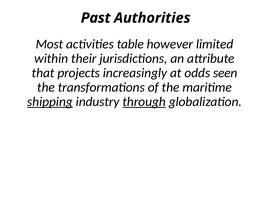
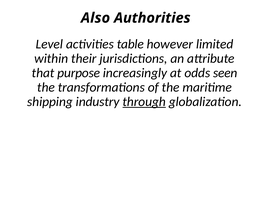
Past: Past -> Also
Most: Most -> Level
projects: projects -> purpose
shipping underline: present -> none
